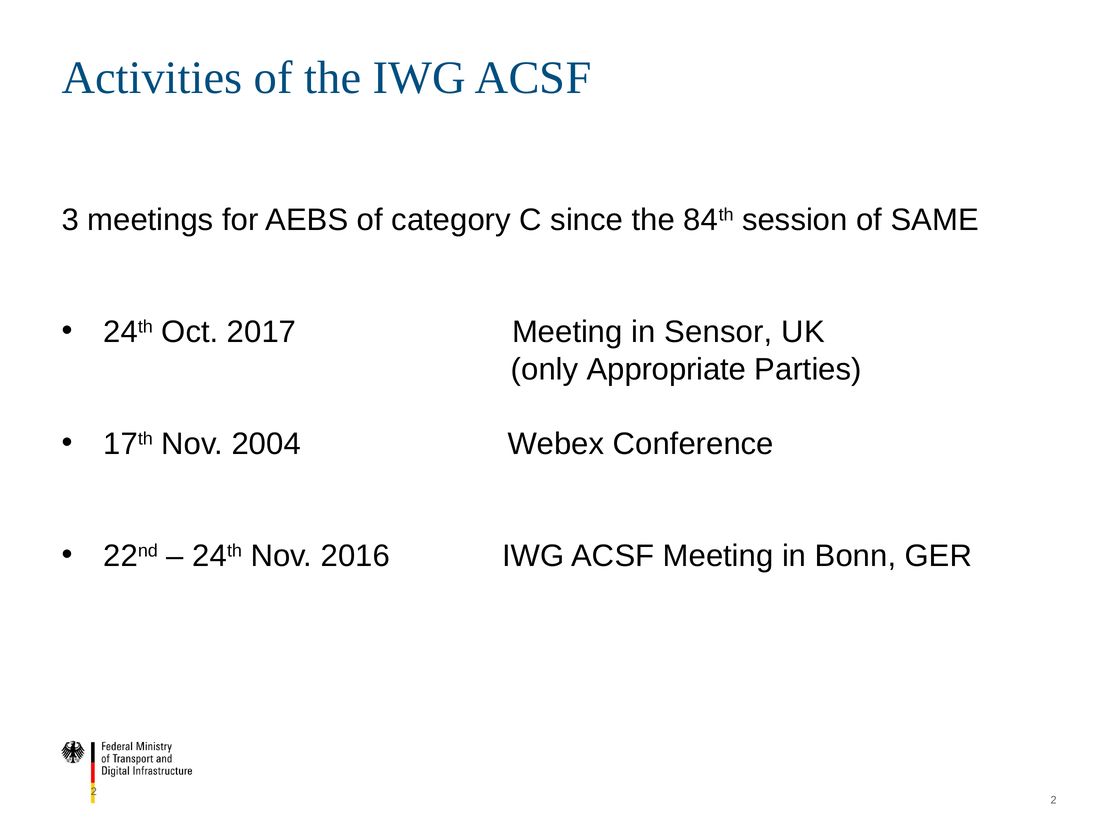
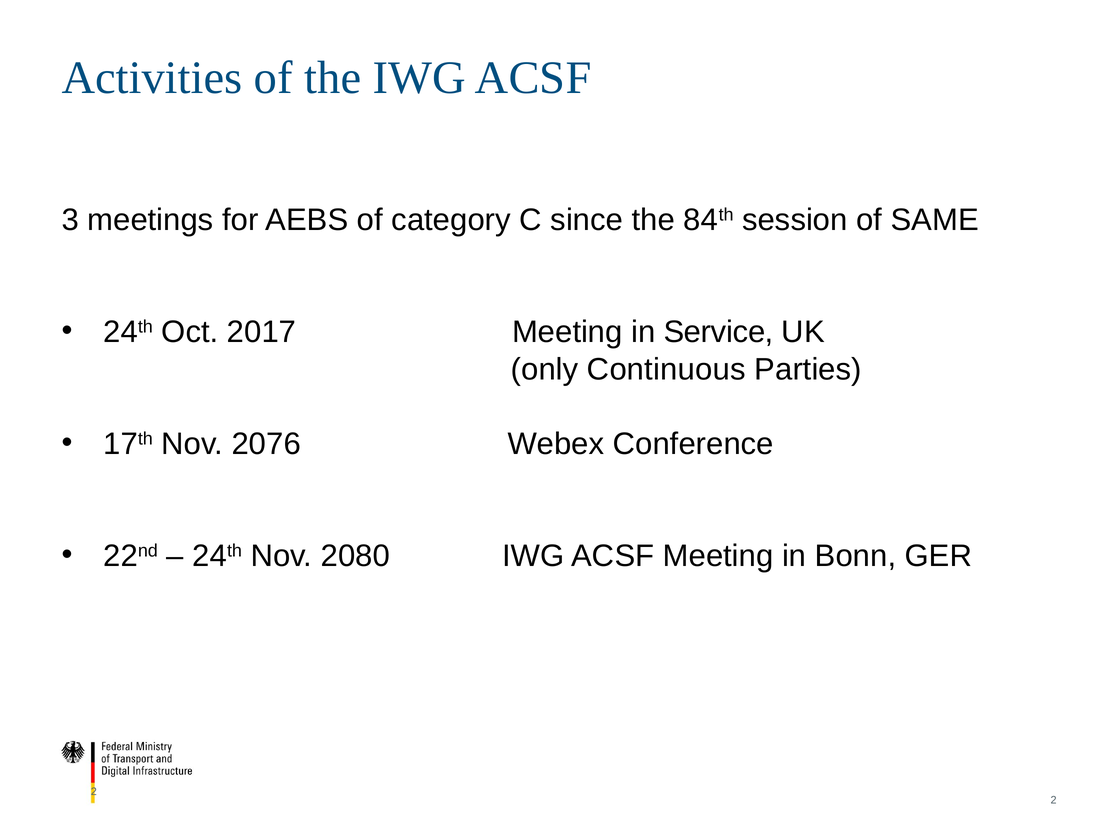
Sensor: Sensor -> Service
Appropriate: Appropriate -> Continuous
2004: 2004 -> 2076
2016: 2016 -> 2080
